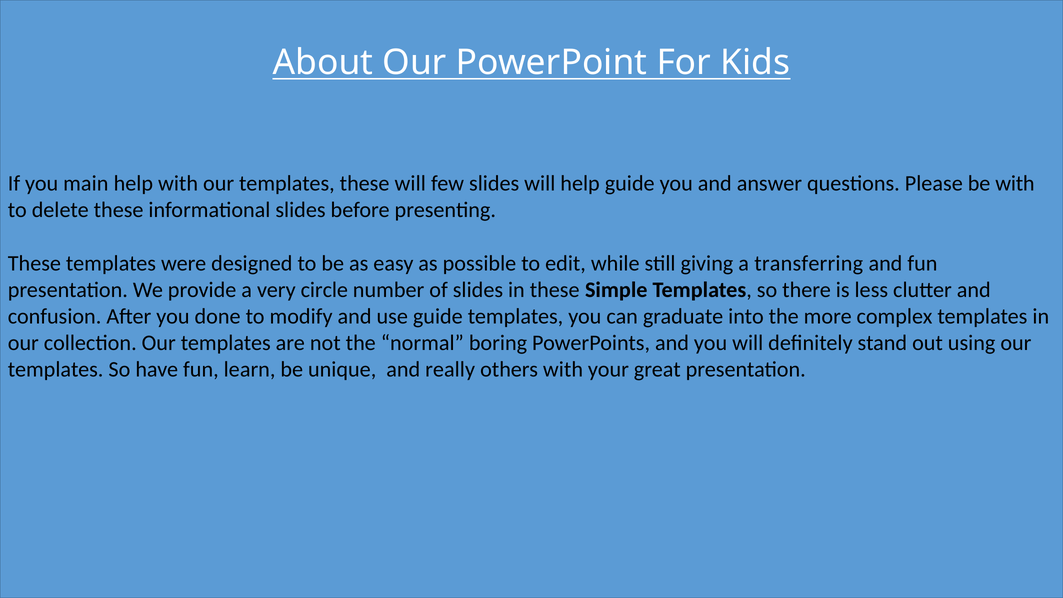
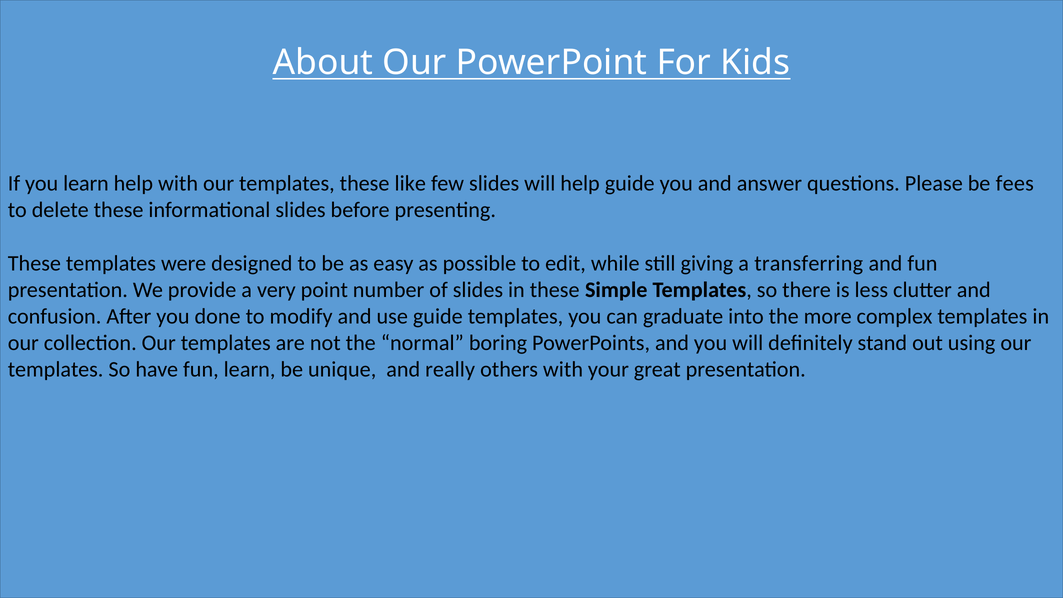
you main: main -> learn
these will: will -> like
be with: with -> fees
circle: circle -> point
